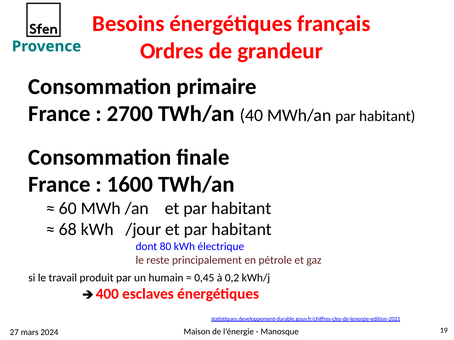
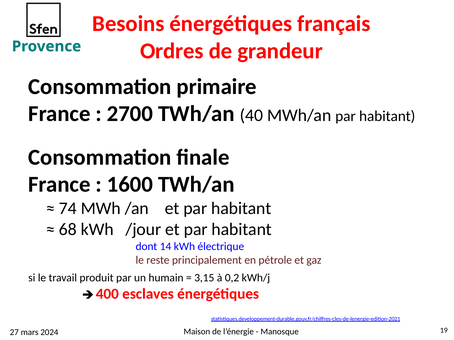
60: 60 -> 74
80: 80 -> 14
0,45: 0,45 -> 3,15
